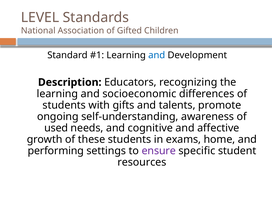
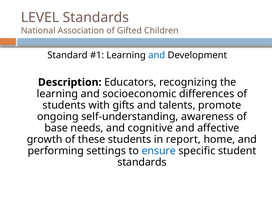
used: used -> base
exams: exams -> report
ensure colour: purple -> blue
resources at (142, 162): resources -> standards
